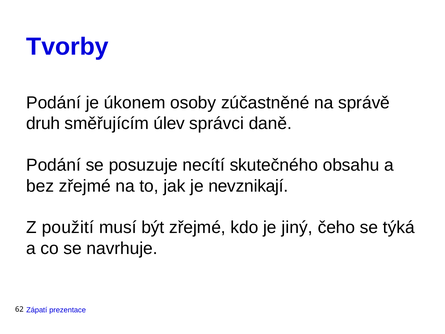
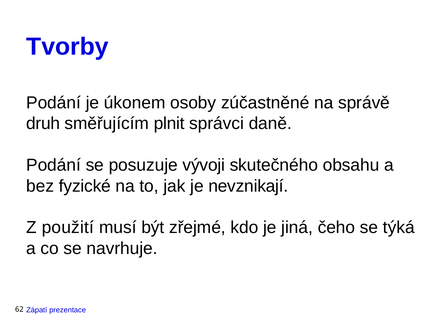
úlev: úlev -> plnit
necítí: necítí -> vývoji
bez zřejmé: zřejmé -> fyzické
jiný: jiný -> jiná
